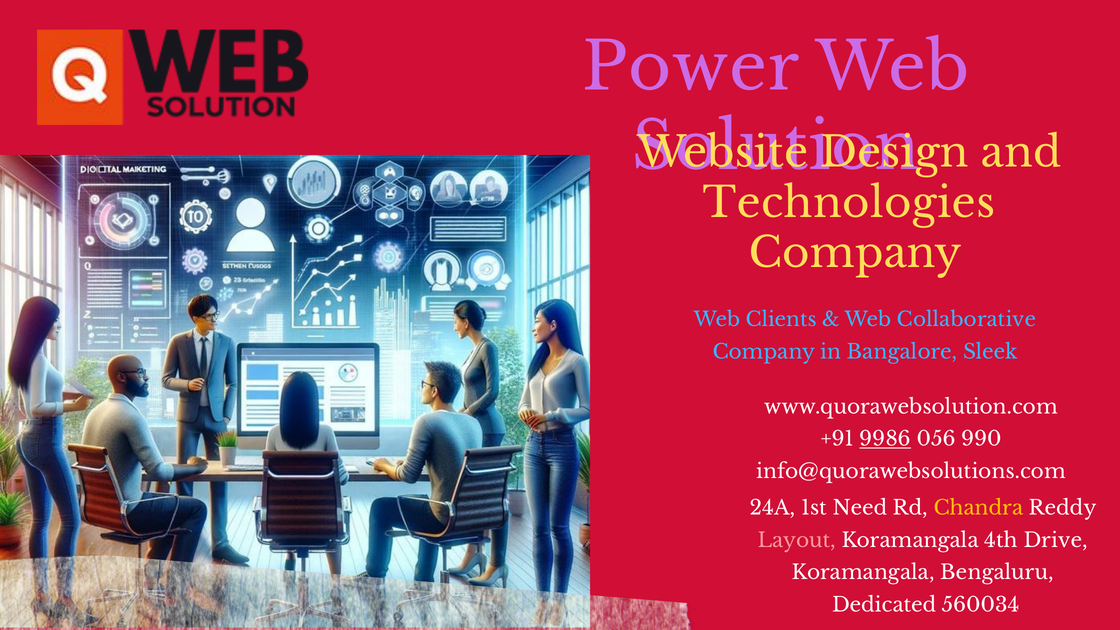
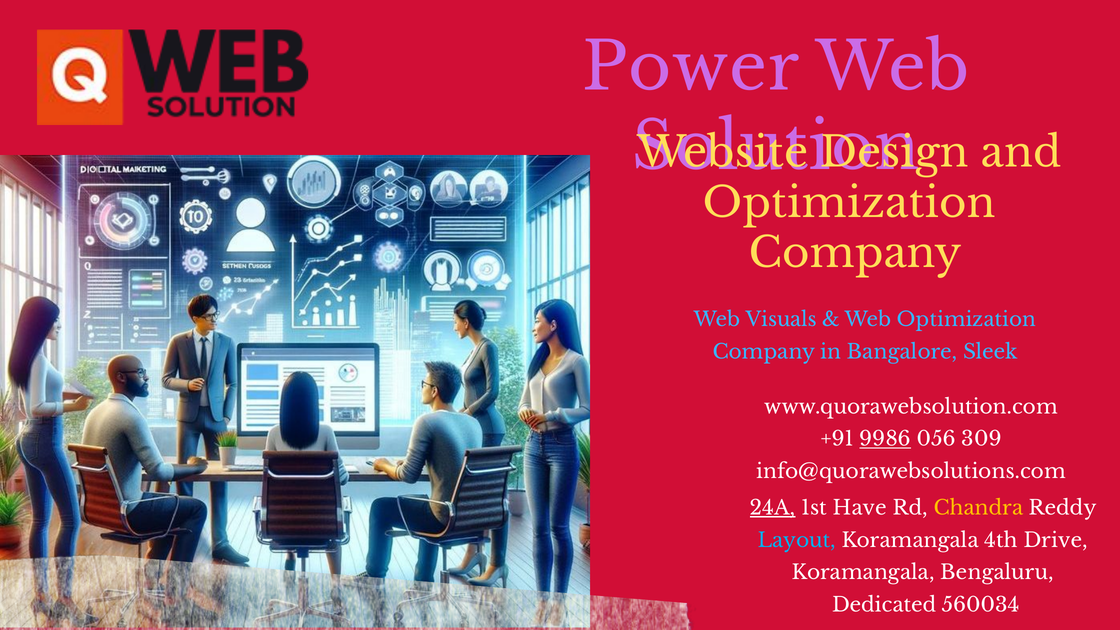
Technologies at (849, 203): Technologies -> Optimization
Clients: Clients -> Visuals
Web Collaborative: Collaborative -> Optimization
990: 990 -> 309
24A underline: none -> present
Need: Need -> Have
Layout colour: pink -> light blue
